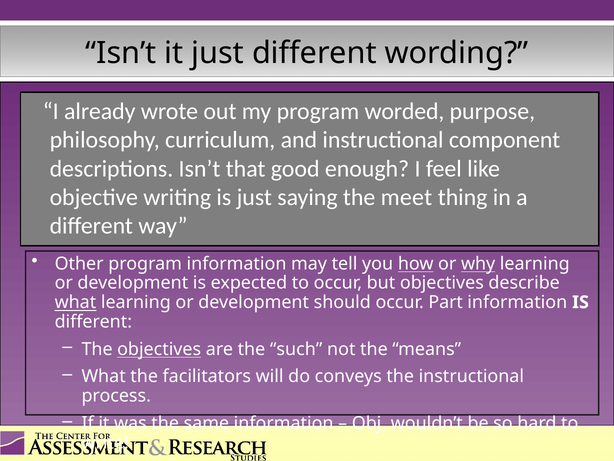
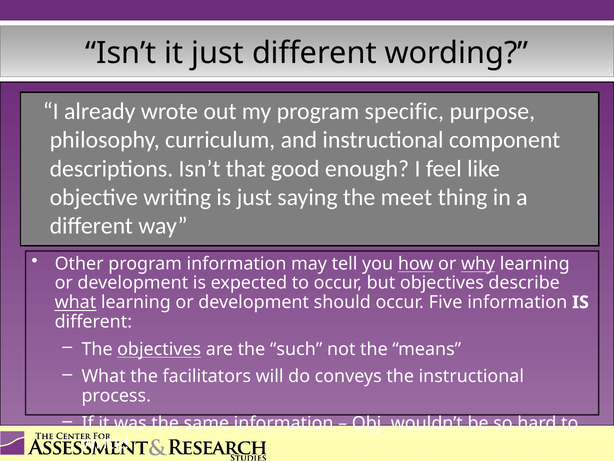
worded: worded -> specific
Part: Part -> Five
